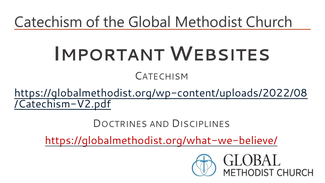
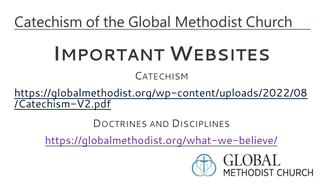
https://globalmethodist.org/what-we-believe/ colour: red -> purple
